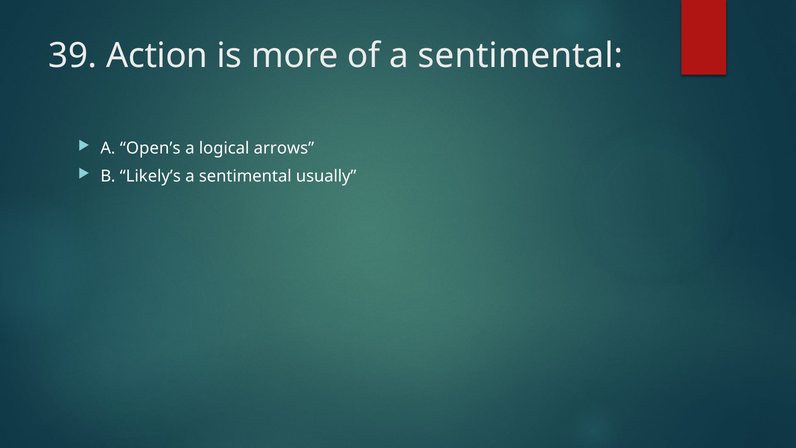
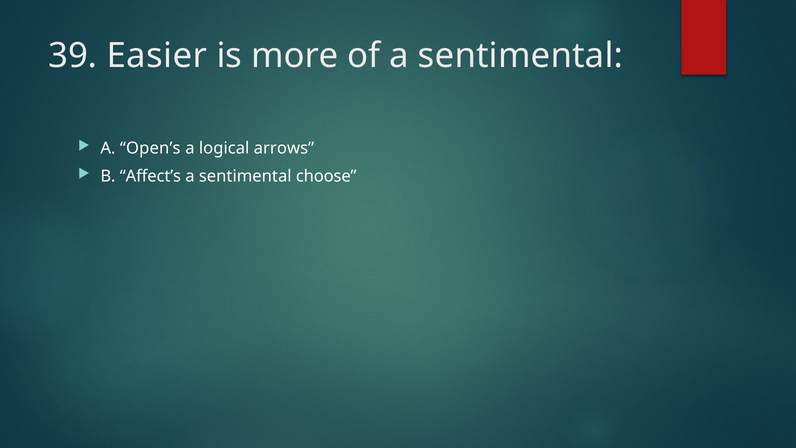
Action: Action -> Easier
Likely’s: Likely’s -> Affect’s
usually: usually -> choose
